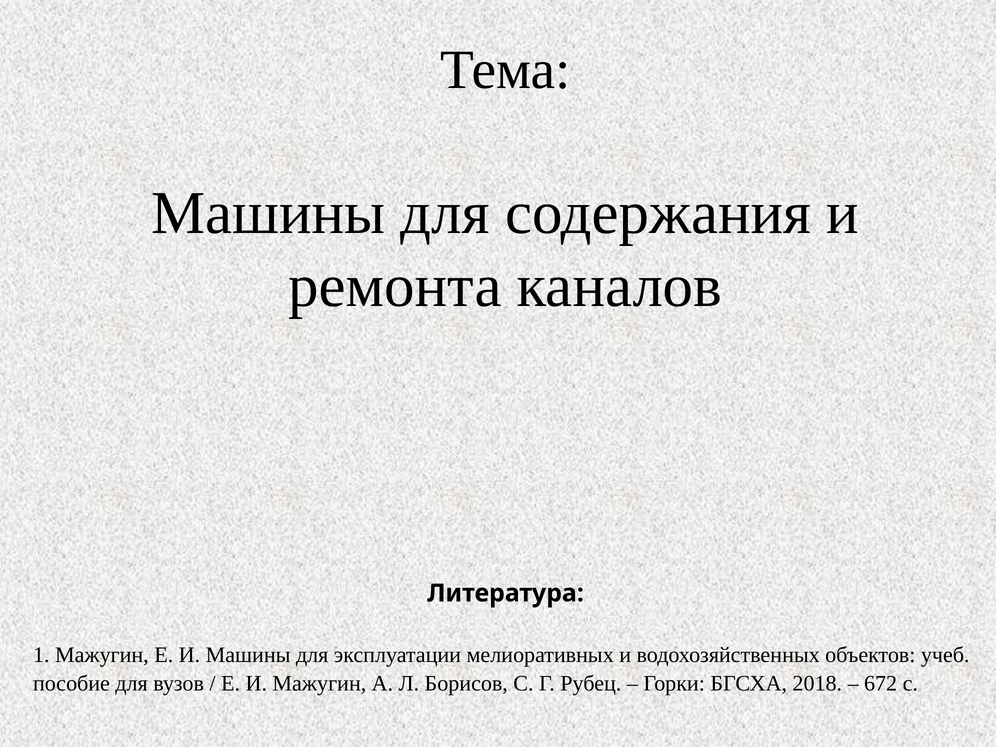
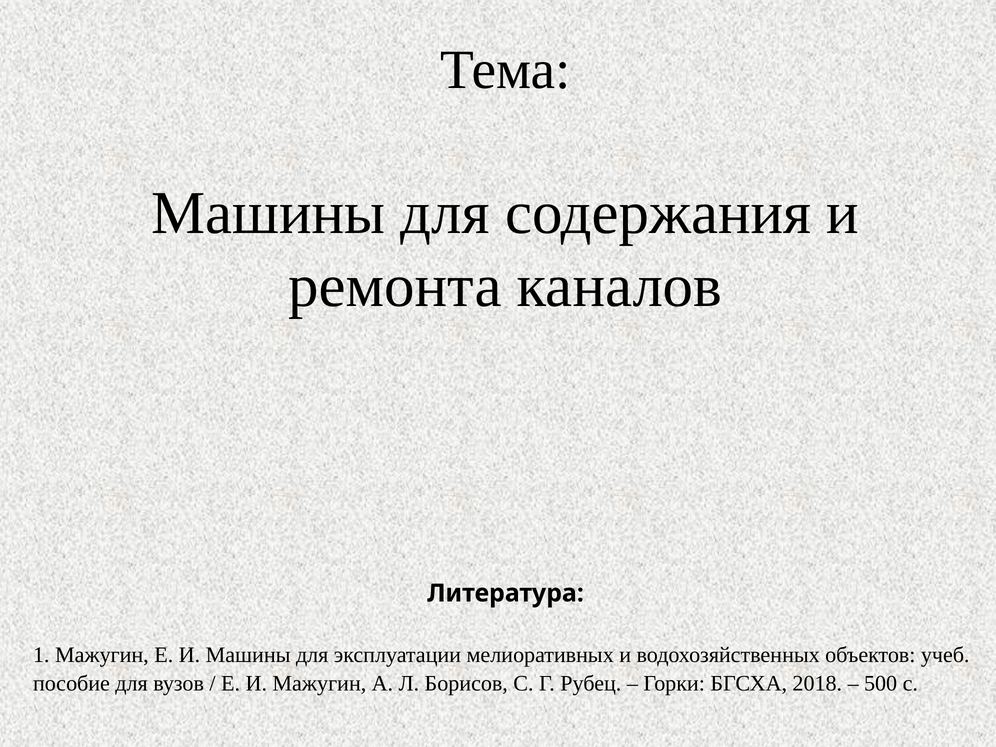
672: 672 -> 500
